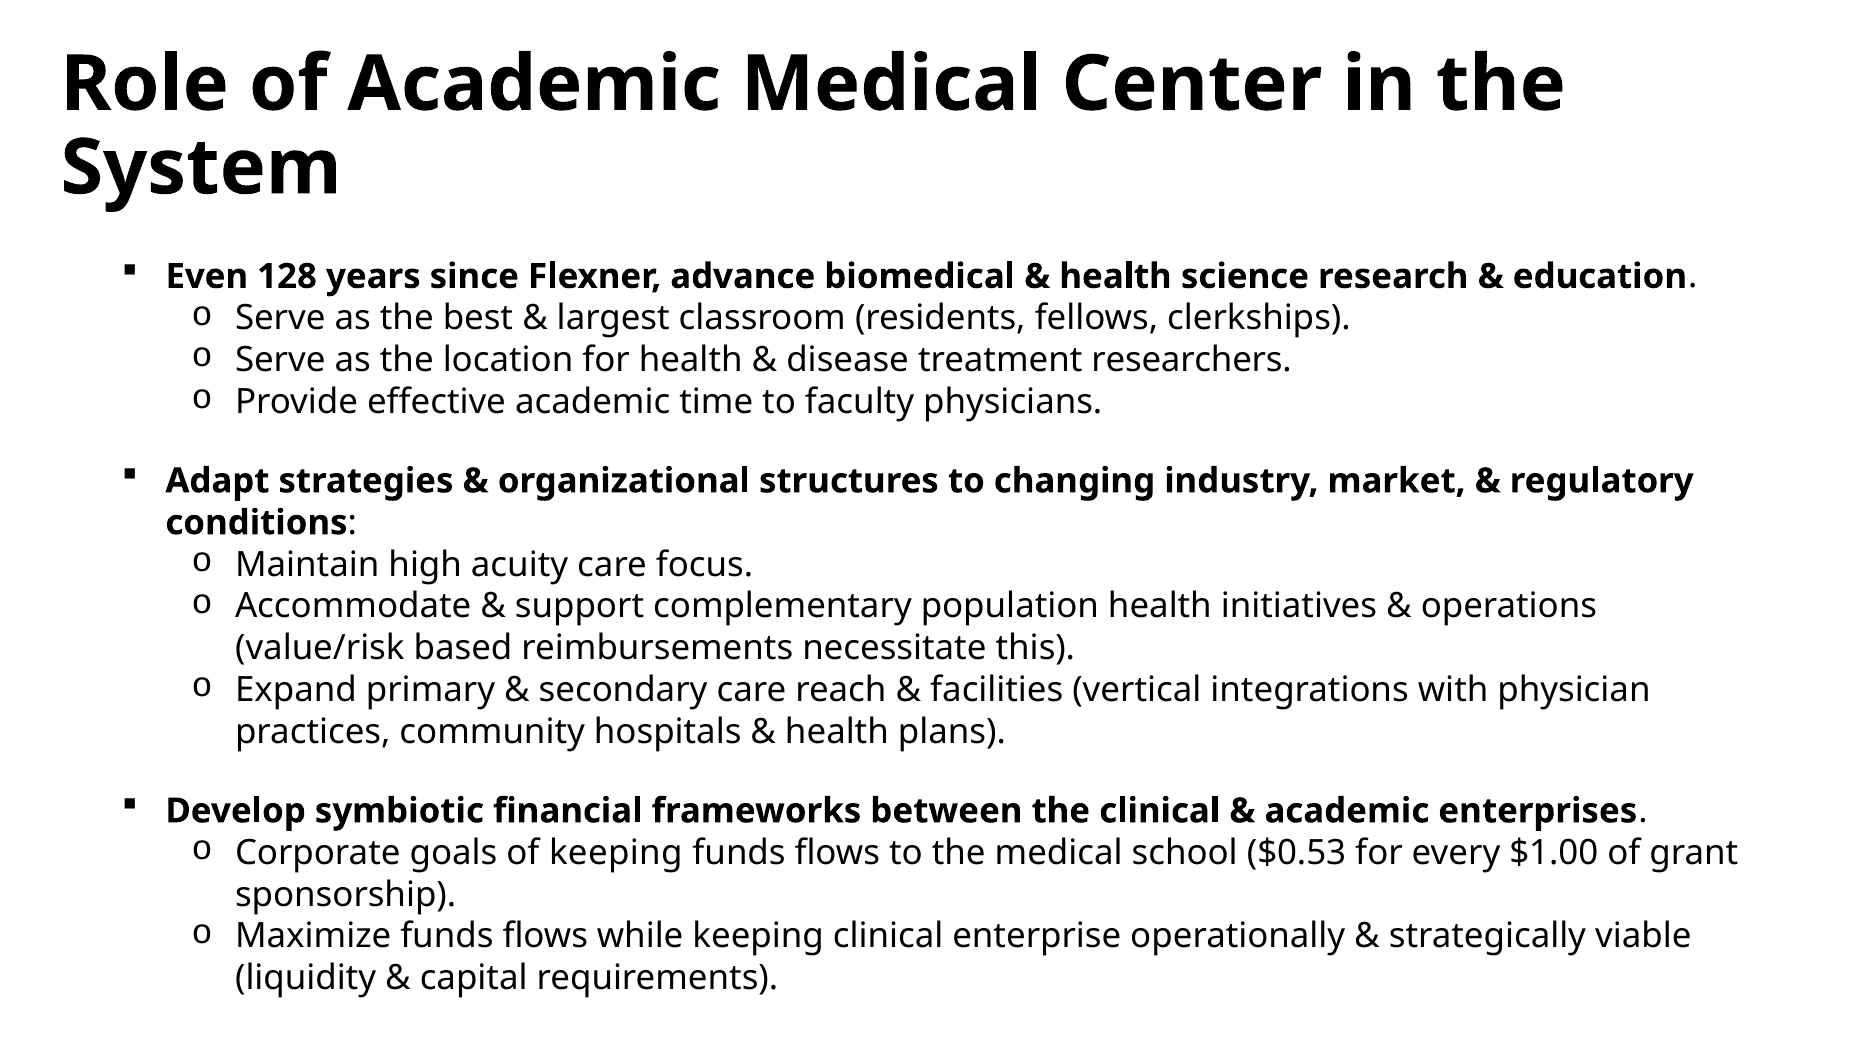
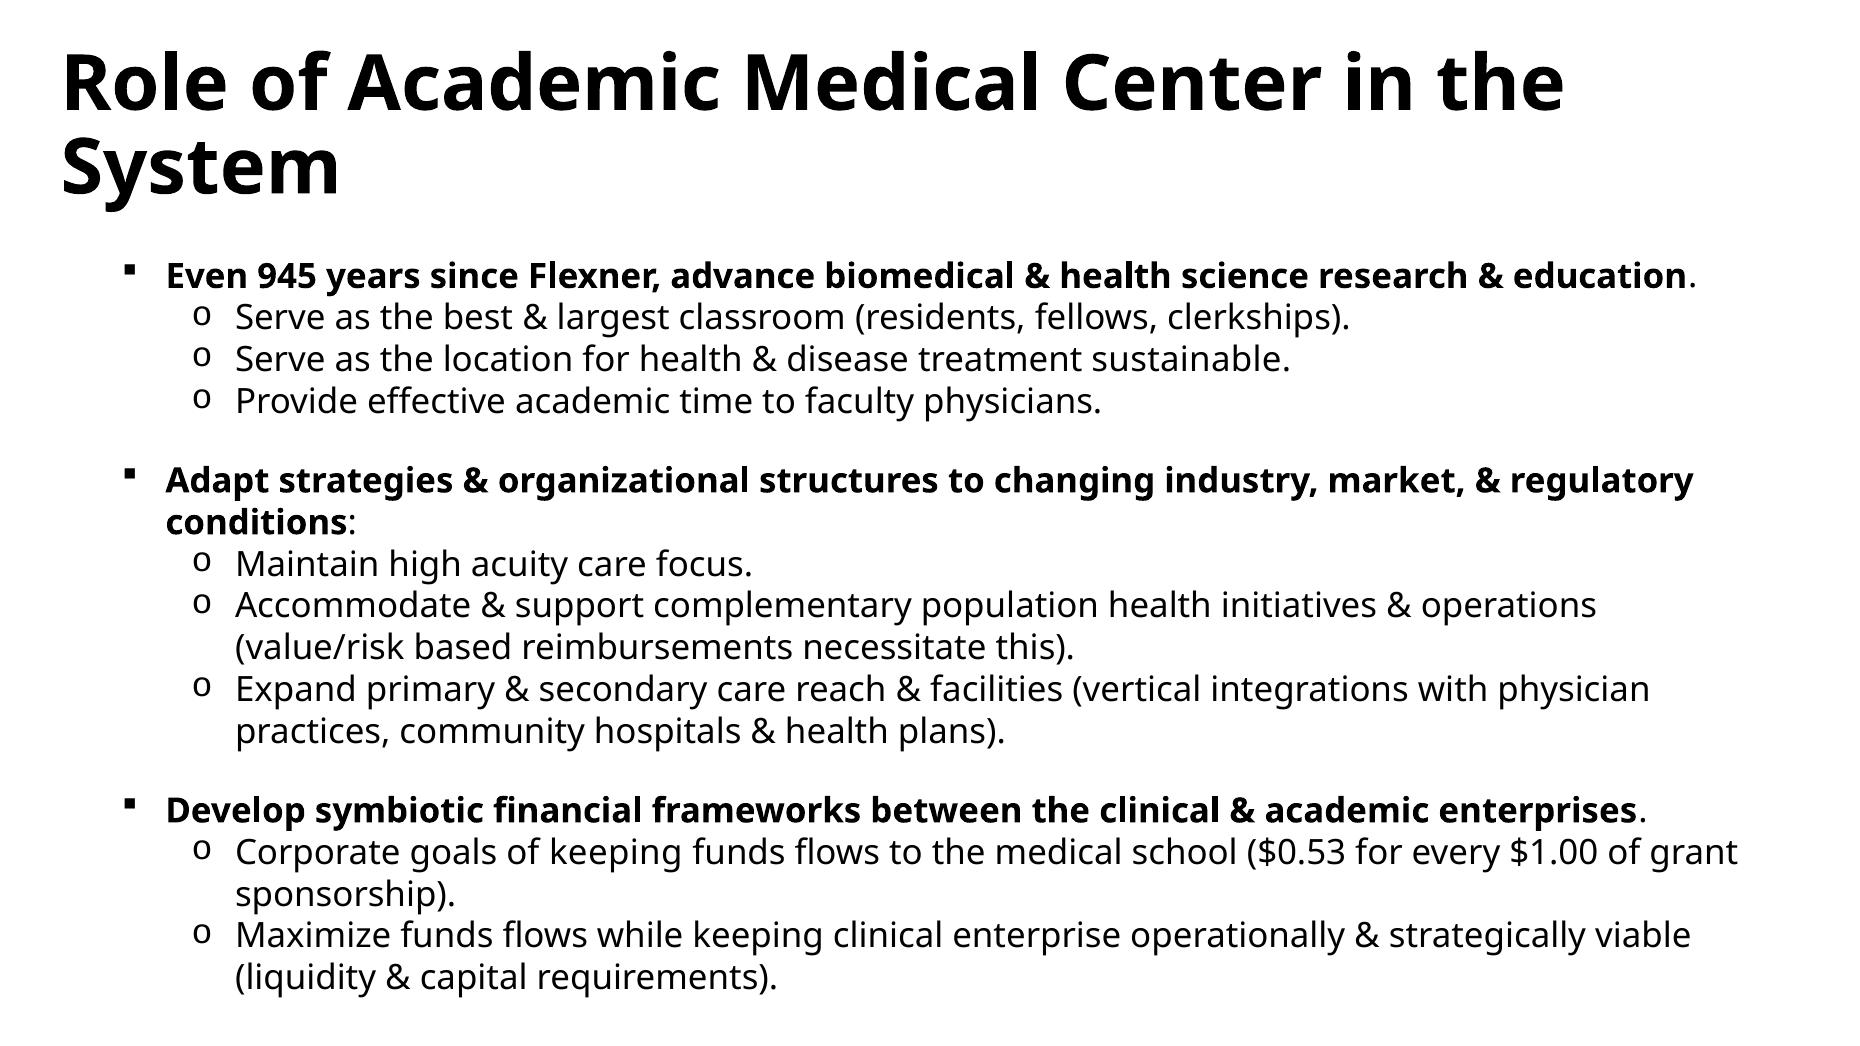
128: 128 -> 945
researchers: researchers -> sustainable
